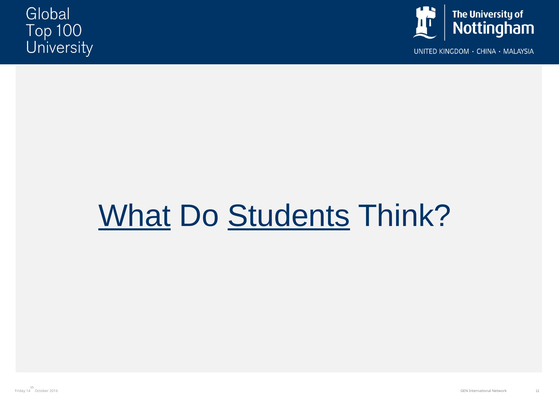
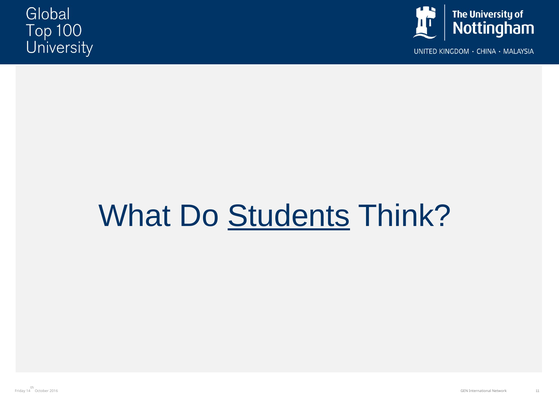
What underline: present -> none
